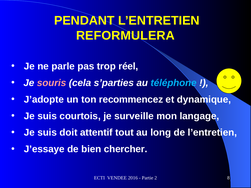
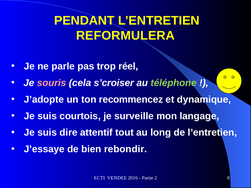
s’parties: s’parties -> s’croiser
téléphone colour: light blue -> light green
doit: doit -> dire
chercher: chercher -> rebondir
